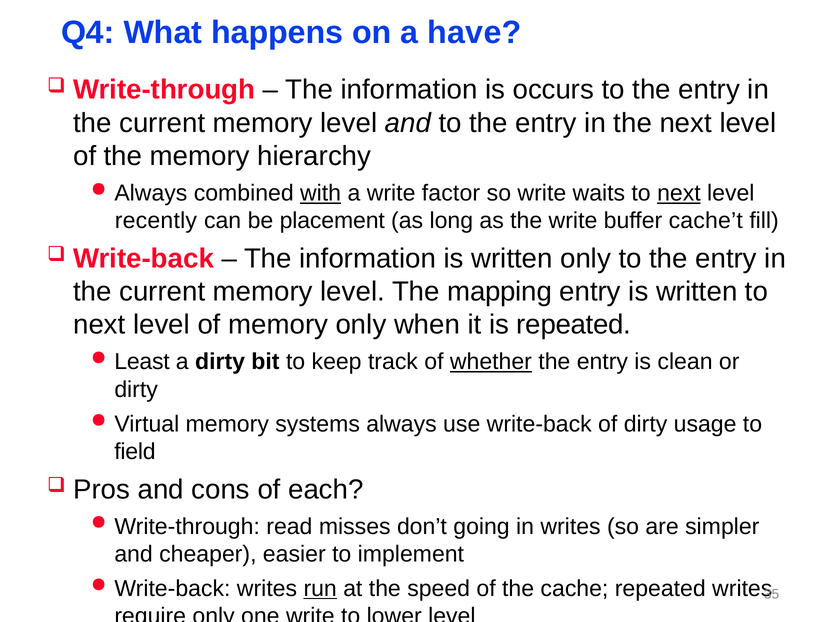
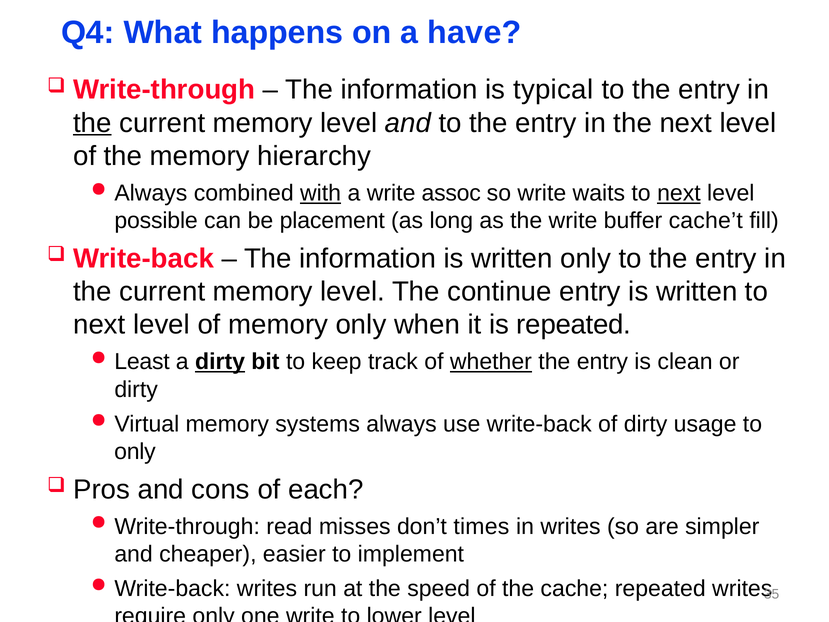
occurs: occurs -> typical
the at (92, 123) underline: none -> present
factor: factor -> assoc
recently: recently -> possible
mapping: mapping -> continue
dirty at (220, 362) underline: none -> present
field at (135, 452): field -> only
going: going -> times
run underline: present -> none
